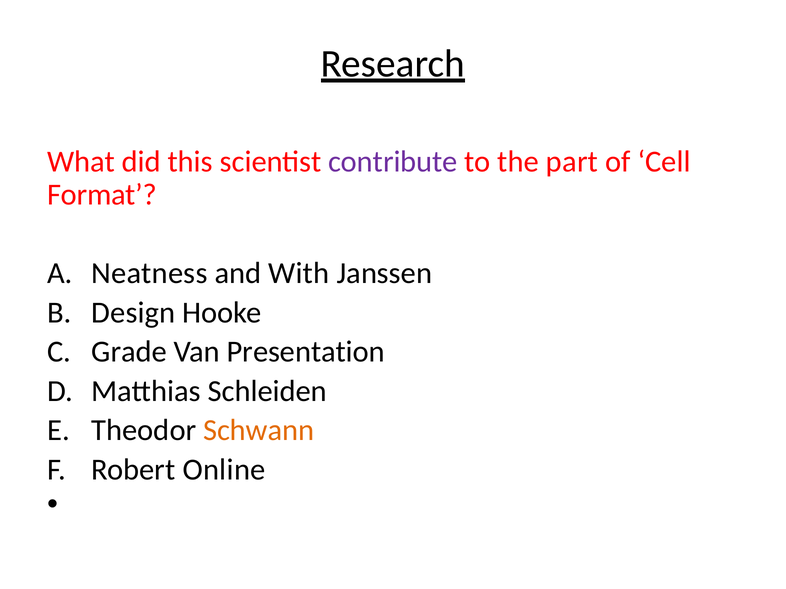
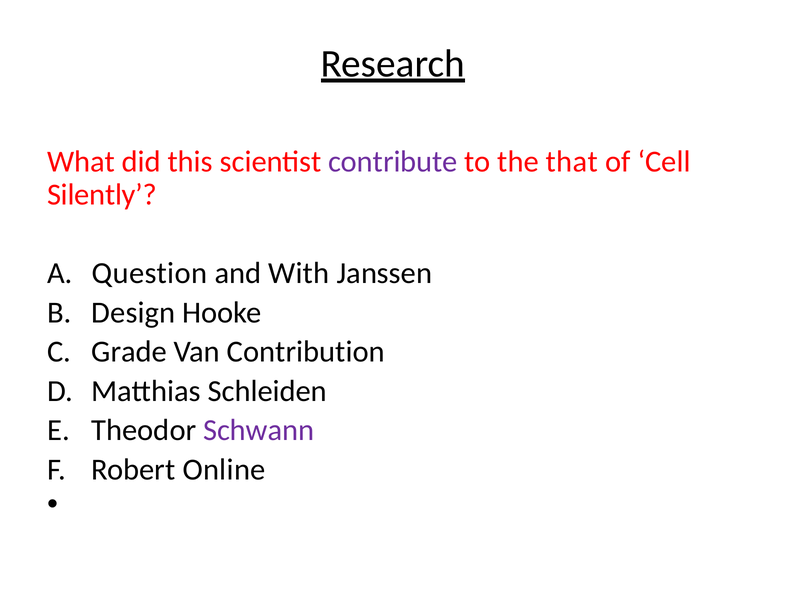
part: part -> that
Format: Format -> Silently
Neatness: Neatness -> Question
Presentation: Presentation -> Contribution
Schwann colour: orange -> purple
